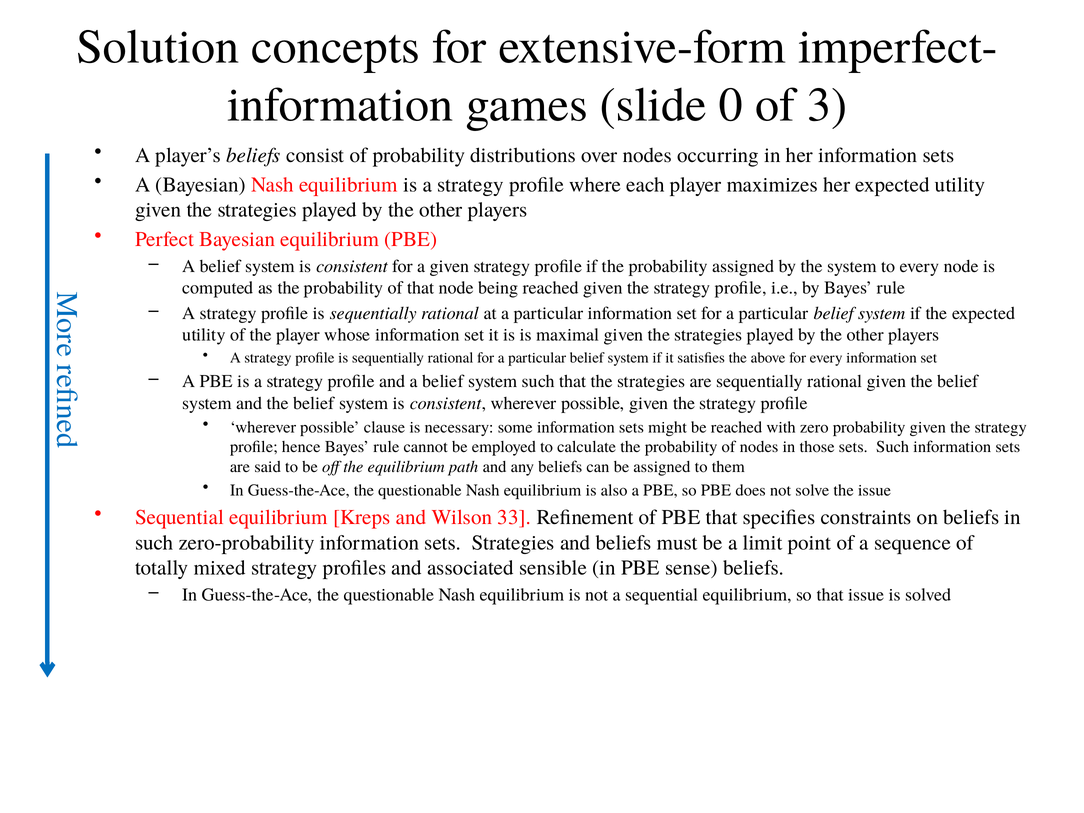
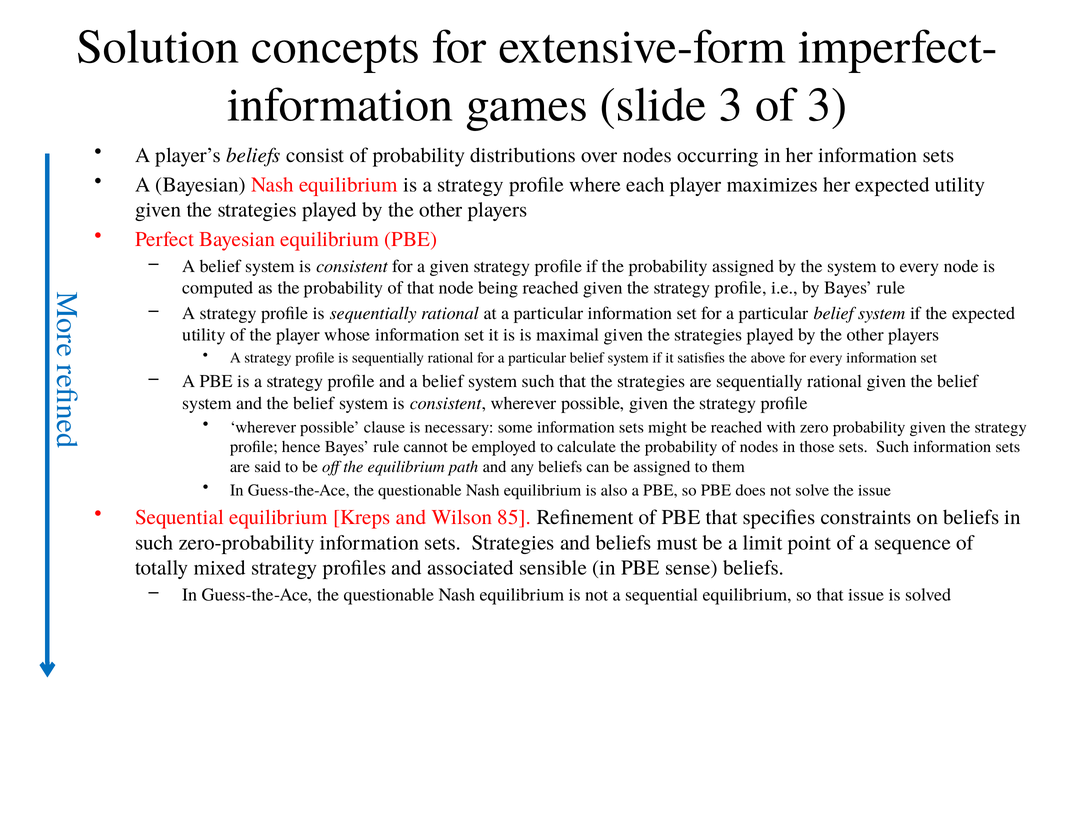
slide 0: 0 -> 3
33: 33 -> 85
